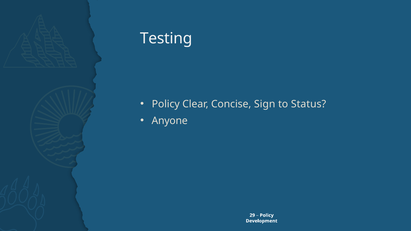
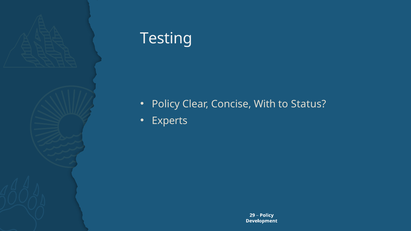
Sign: Sign -> With
Anyone: Anyone -> Experts
